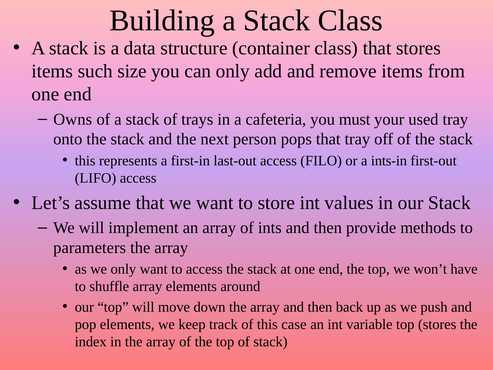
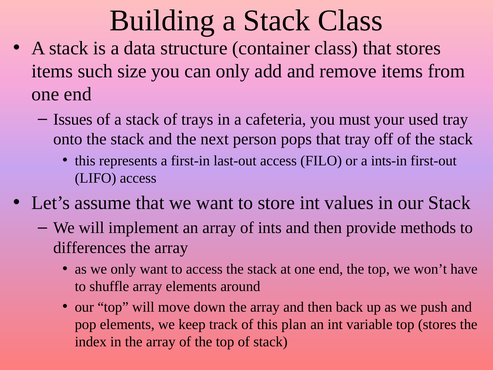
Owns: Owns -> Issues
parameters: parameters -> differences
case: case -> plan
